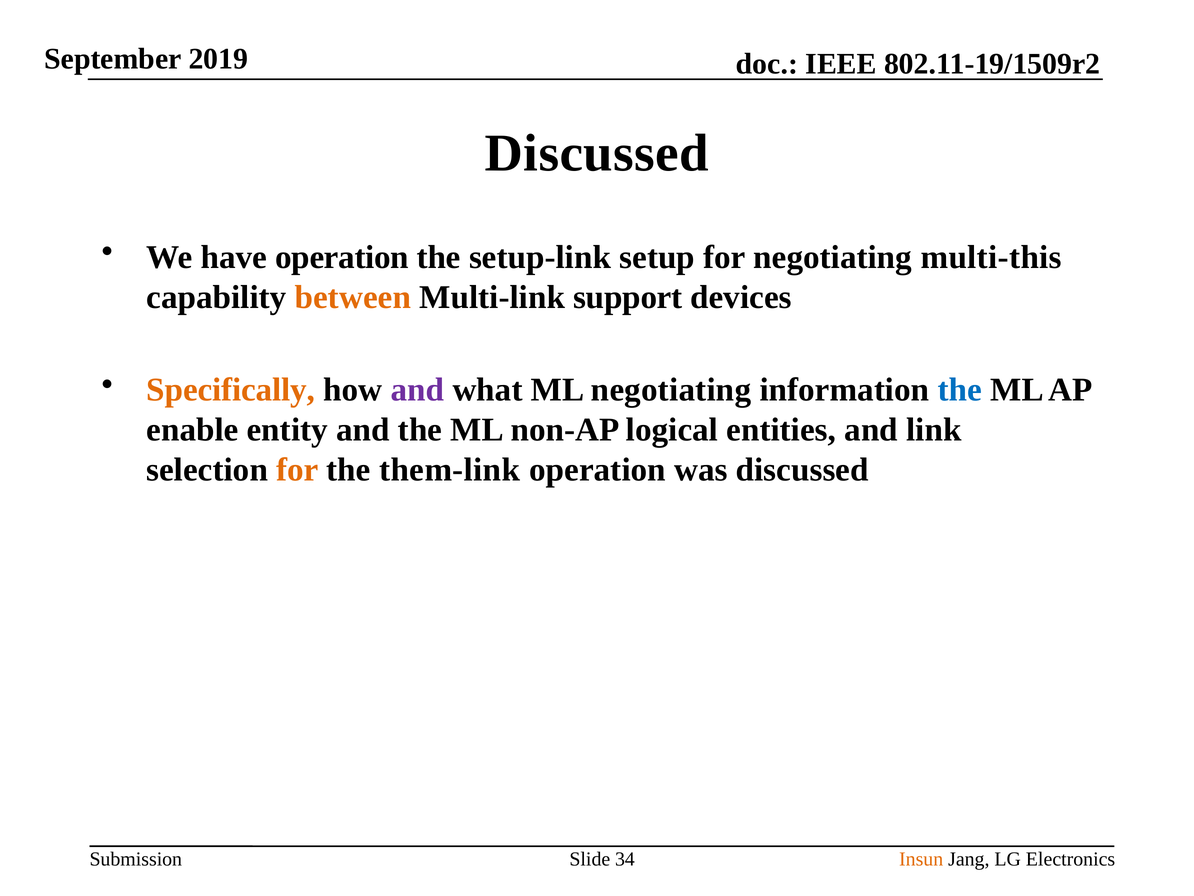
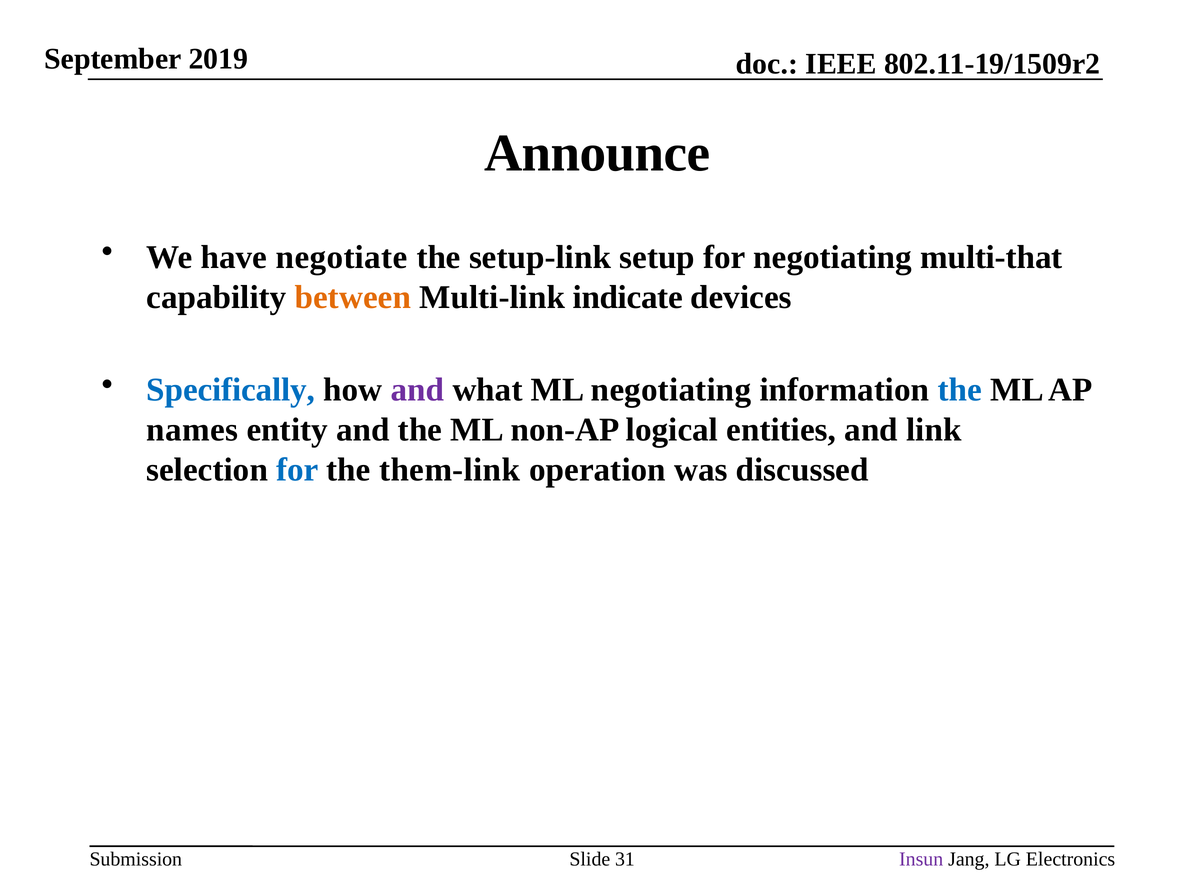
Discussed at (597, 153): Discussed -> Announce
have operation: operation -> negotiate
multi-this: multi-this -> multi-that
support: support -> indicate
Specifically colour: orange -> blue
enable: enable -> names
for at (297, 469) colour: orange -> blue
34: 34 -> 31
Insun colour: orange -> purple
